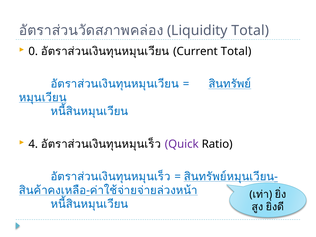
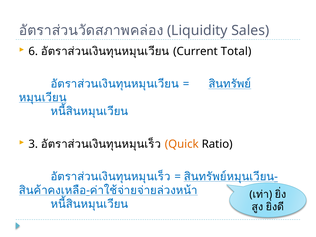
Liquidity Total: Total -> Sales
0: 0 -> 6
4: 4 -> 3
Quick colour: purple -> orange
